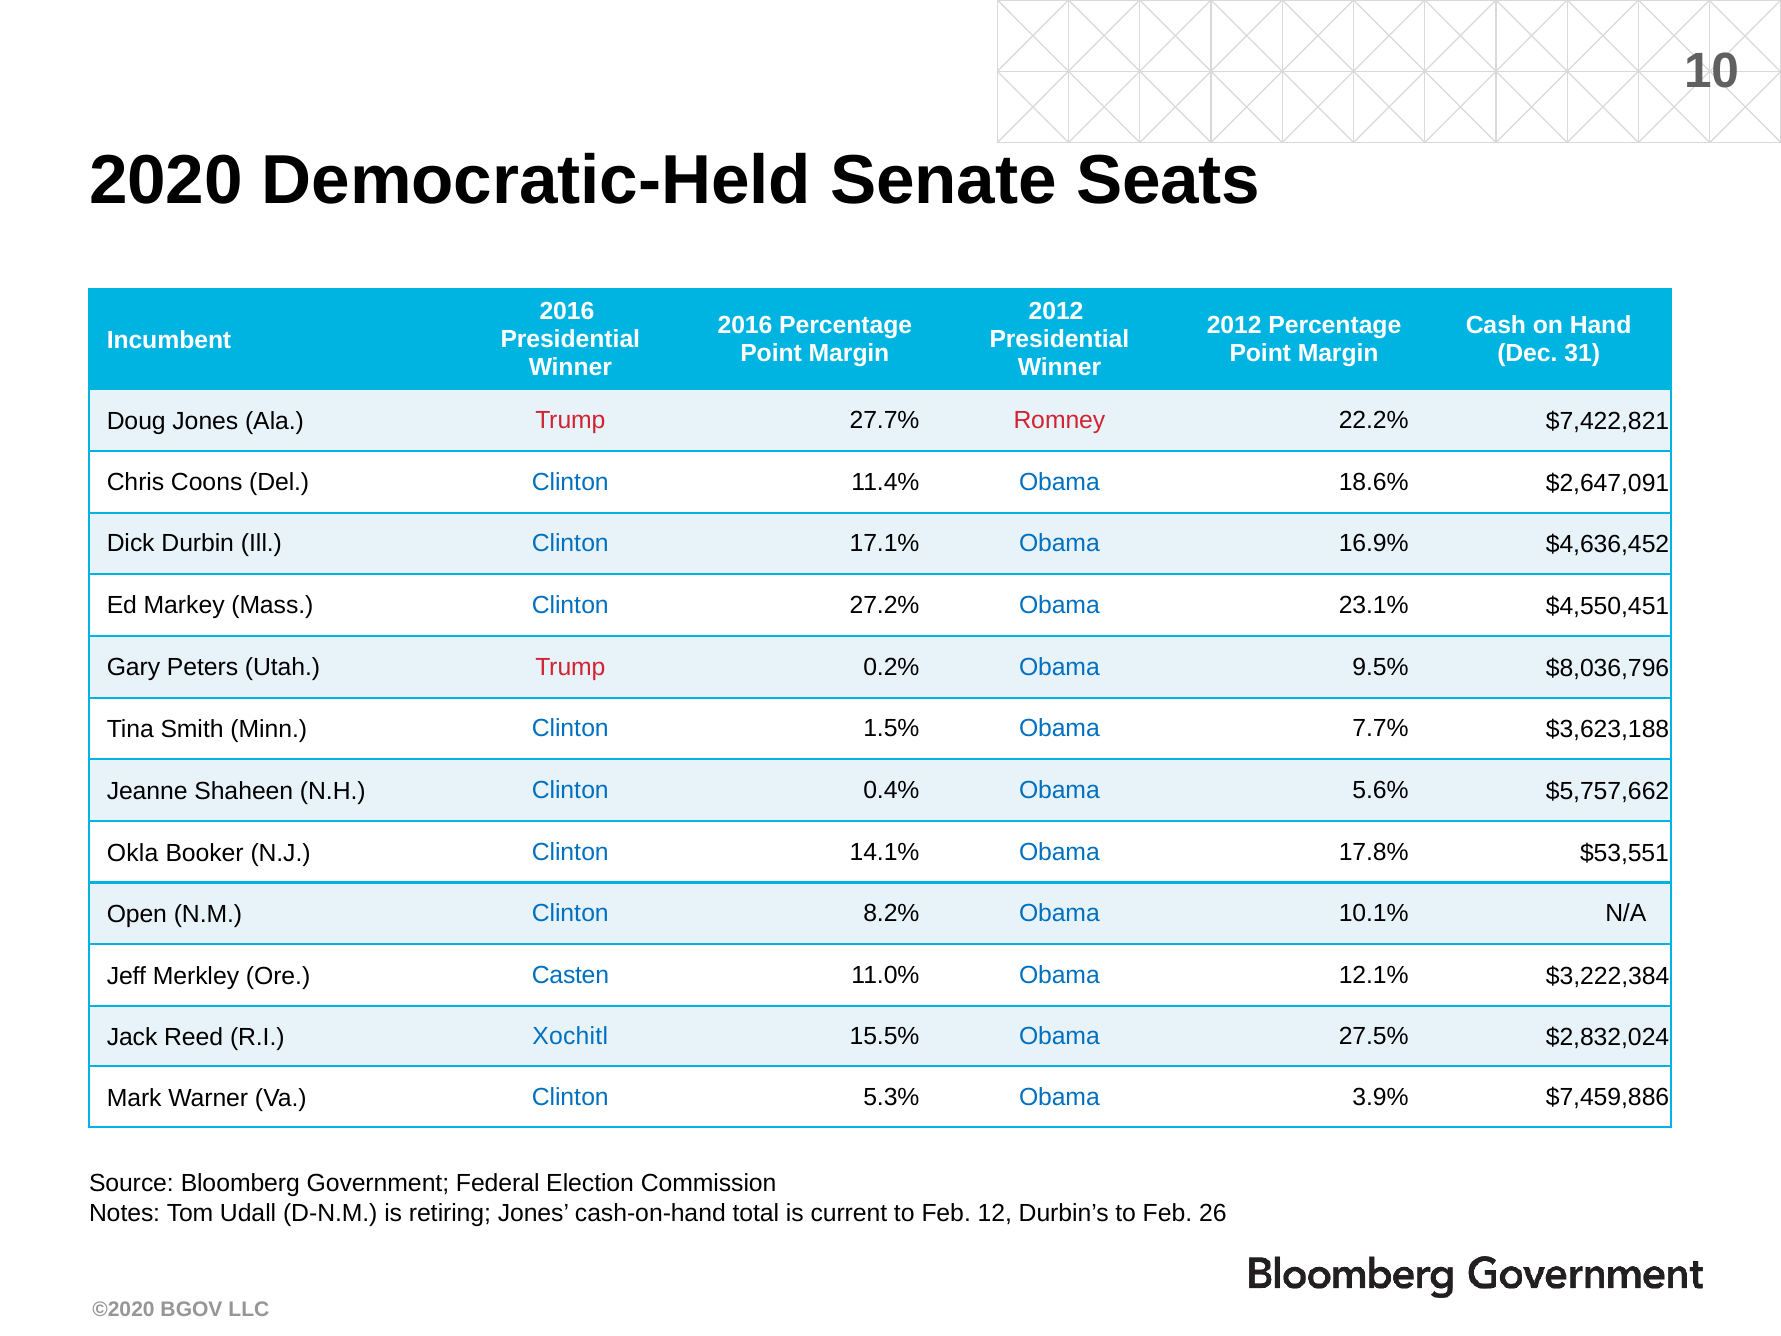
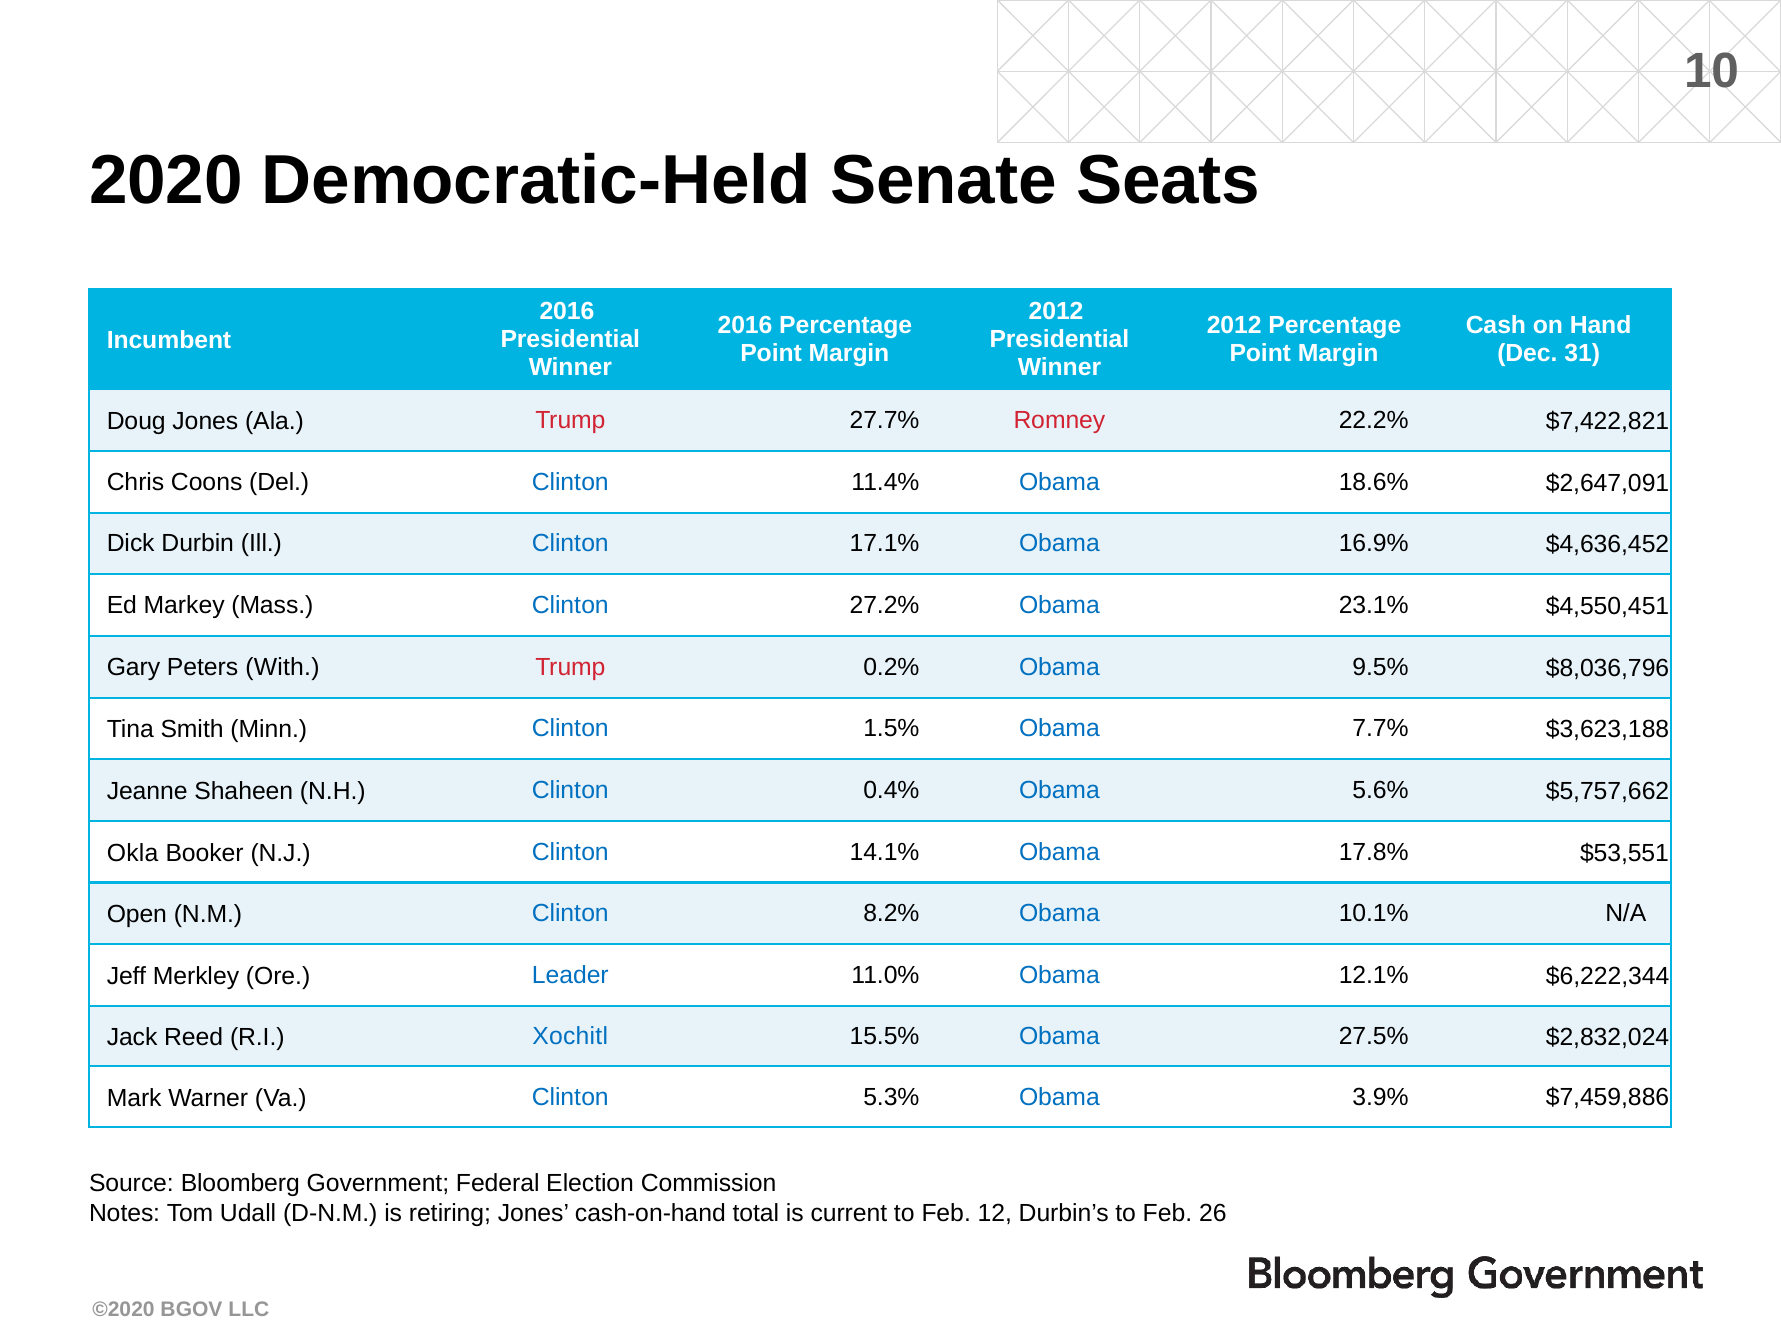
Utah: Utah -> With
Casten: Casten -> Leader
$3,222,384: $3,222,384 -> $6,222,344
